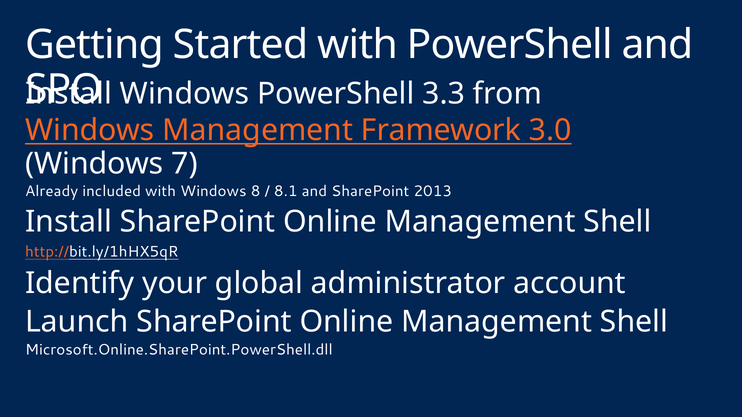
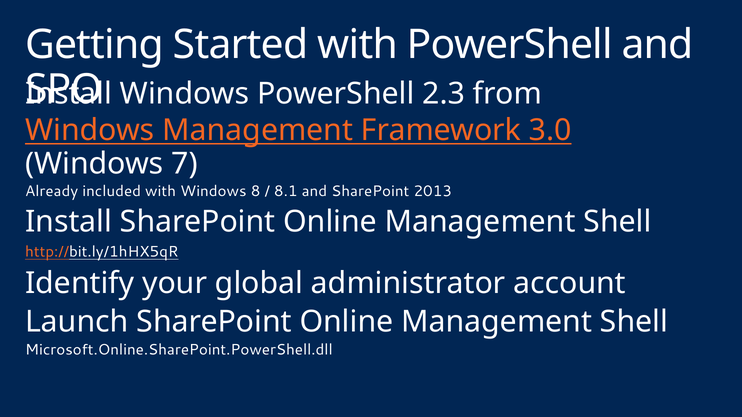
3.3: 3.3 -> 2.3
